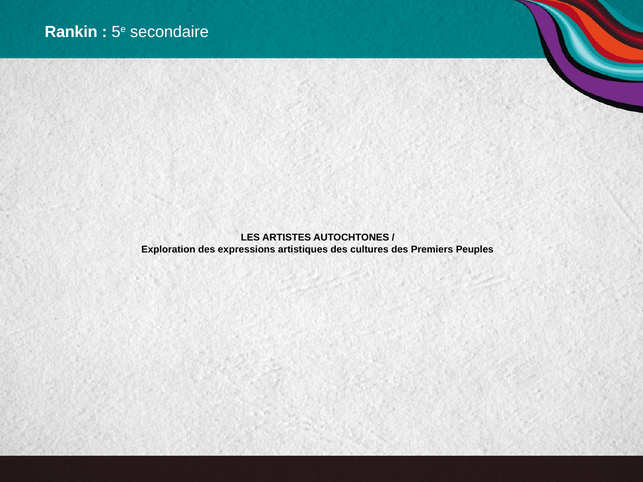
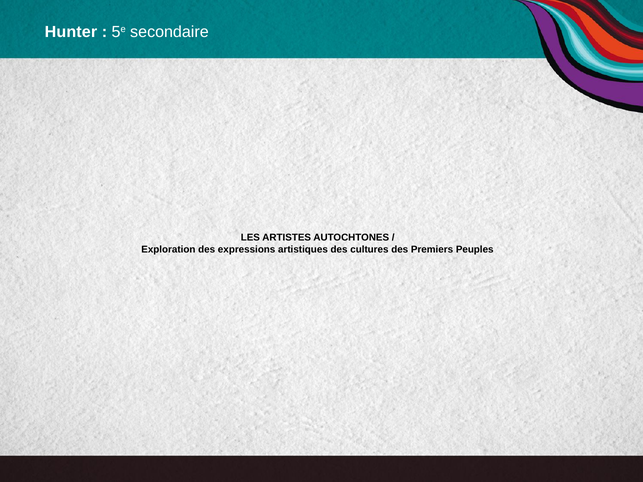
Rankin: Rankin -> Hunter
